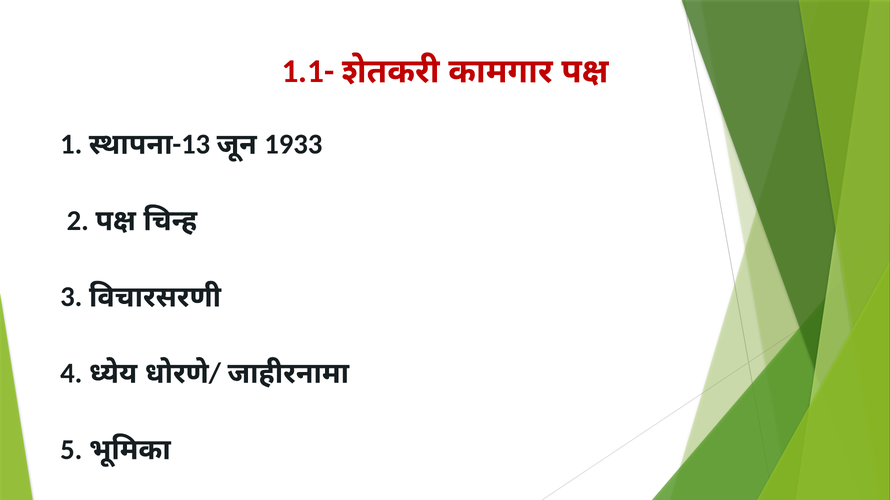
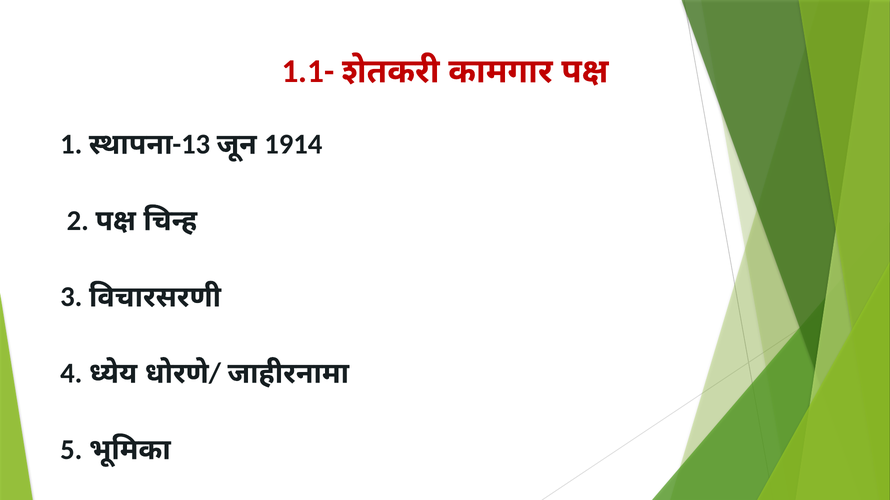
1933: 1933 -> 1914
